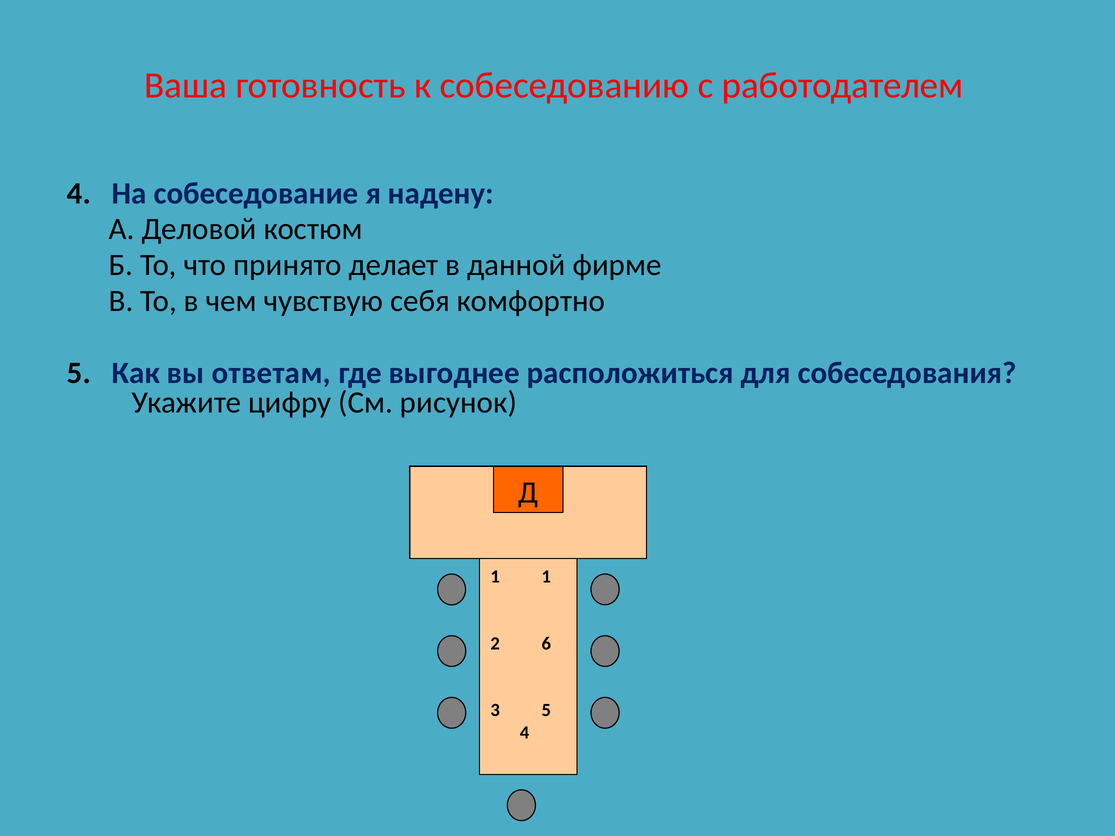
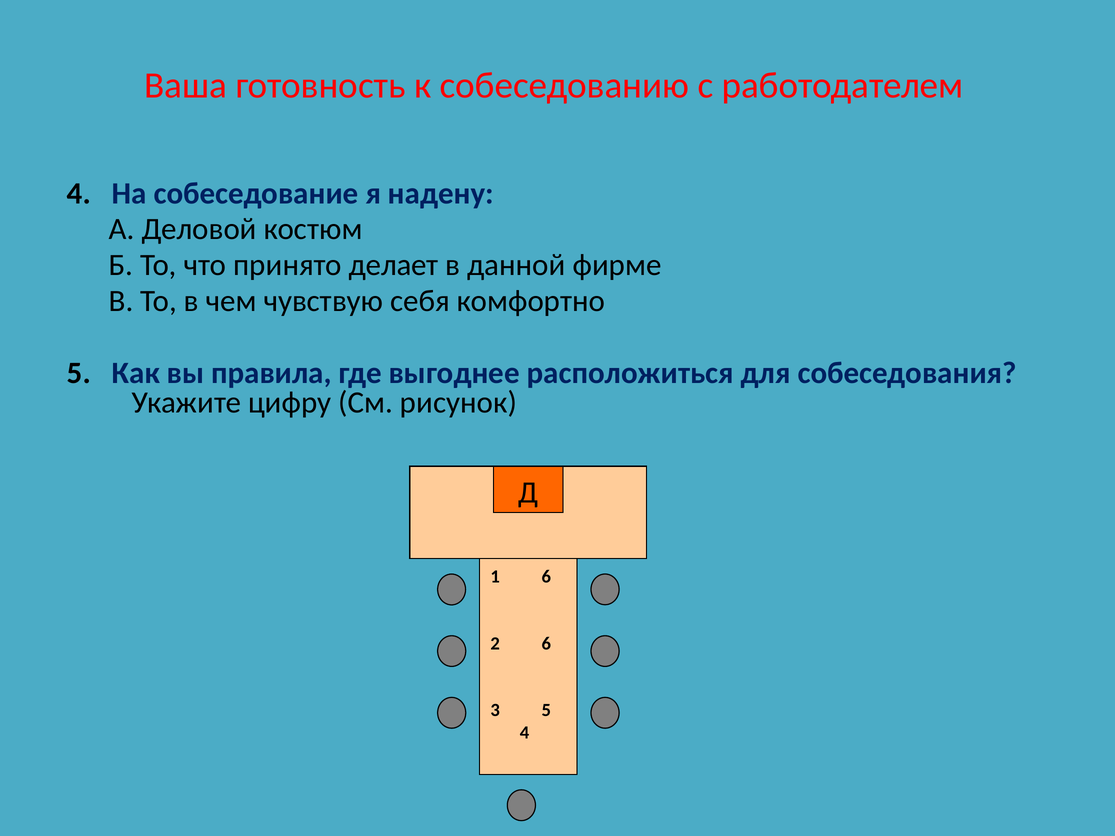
ответам: ответам -> правила
1 1: 1 -> 6
